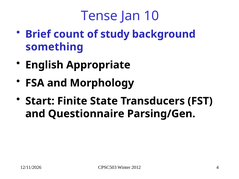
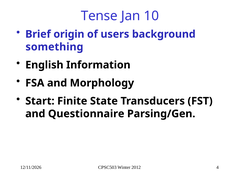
count: count -> origin
study: study -> users
Appropriate: Appropriate -> Information
